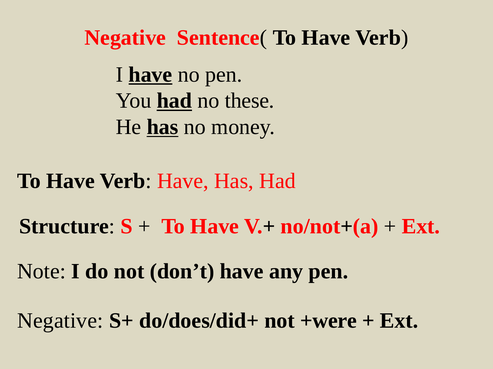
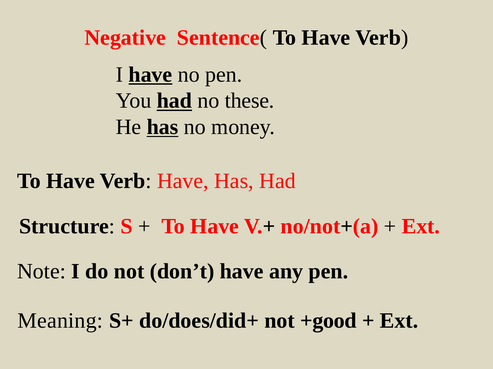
Negative at (60, 321): Negative -> Meaning
+were: +were -> +good
